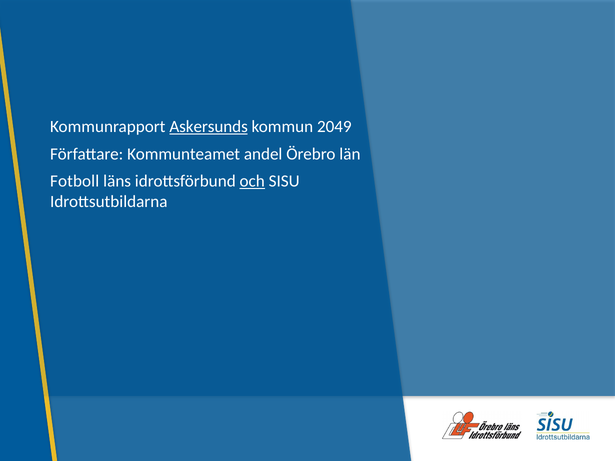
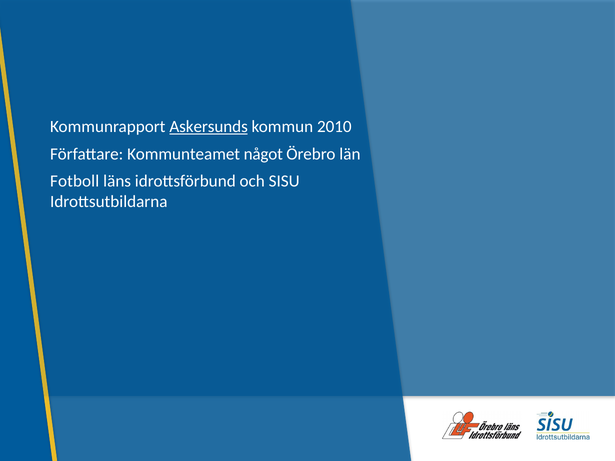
2049: 2049 -> 2010
andel: andel -> något
och underline: present -> none
